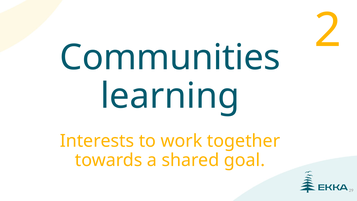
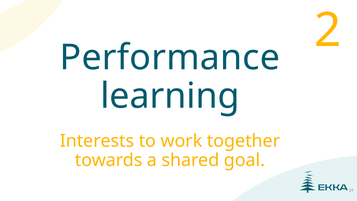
Communities: Communities -> Performance
